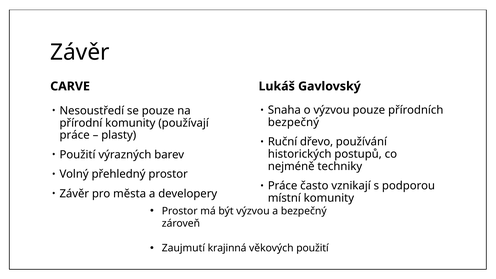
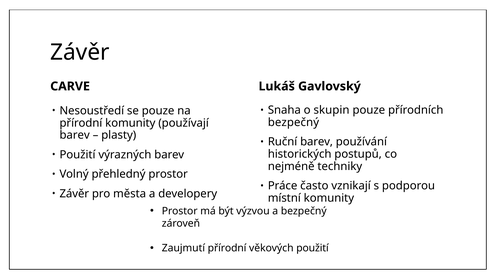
o výzvou: výzvou -> skupin
práce at (75, 135): práce -> barev
Ruční dřevo: dřevo -> barev
Zaujmutí krajinná: krajinná -> přírodní
